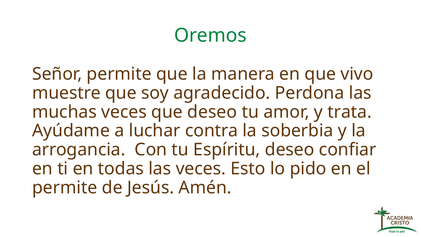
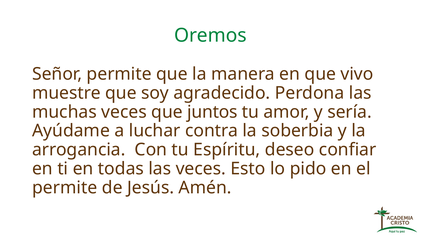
que deseo: deseo -> juntos
trata: trata -> sería
